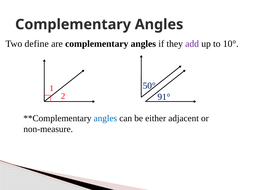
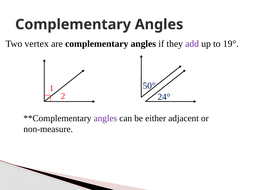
define: define -> vertex
10°: 10° -> 19°
91°: 91° -> 24°
angles at (105, 118) colour: blue -> purple
